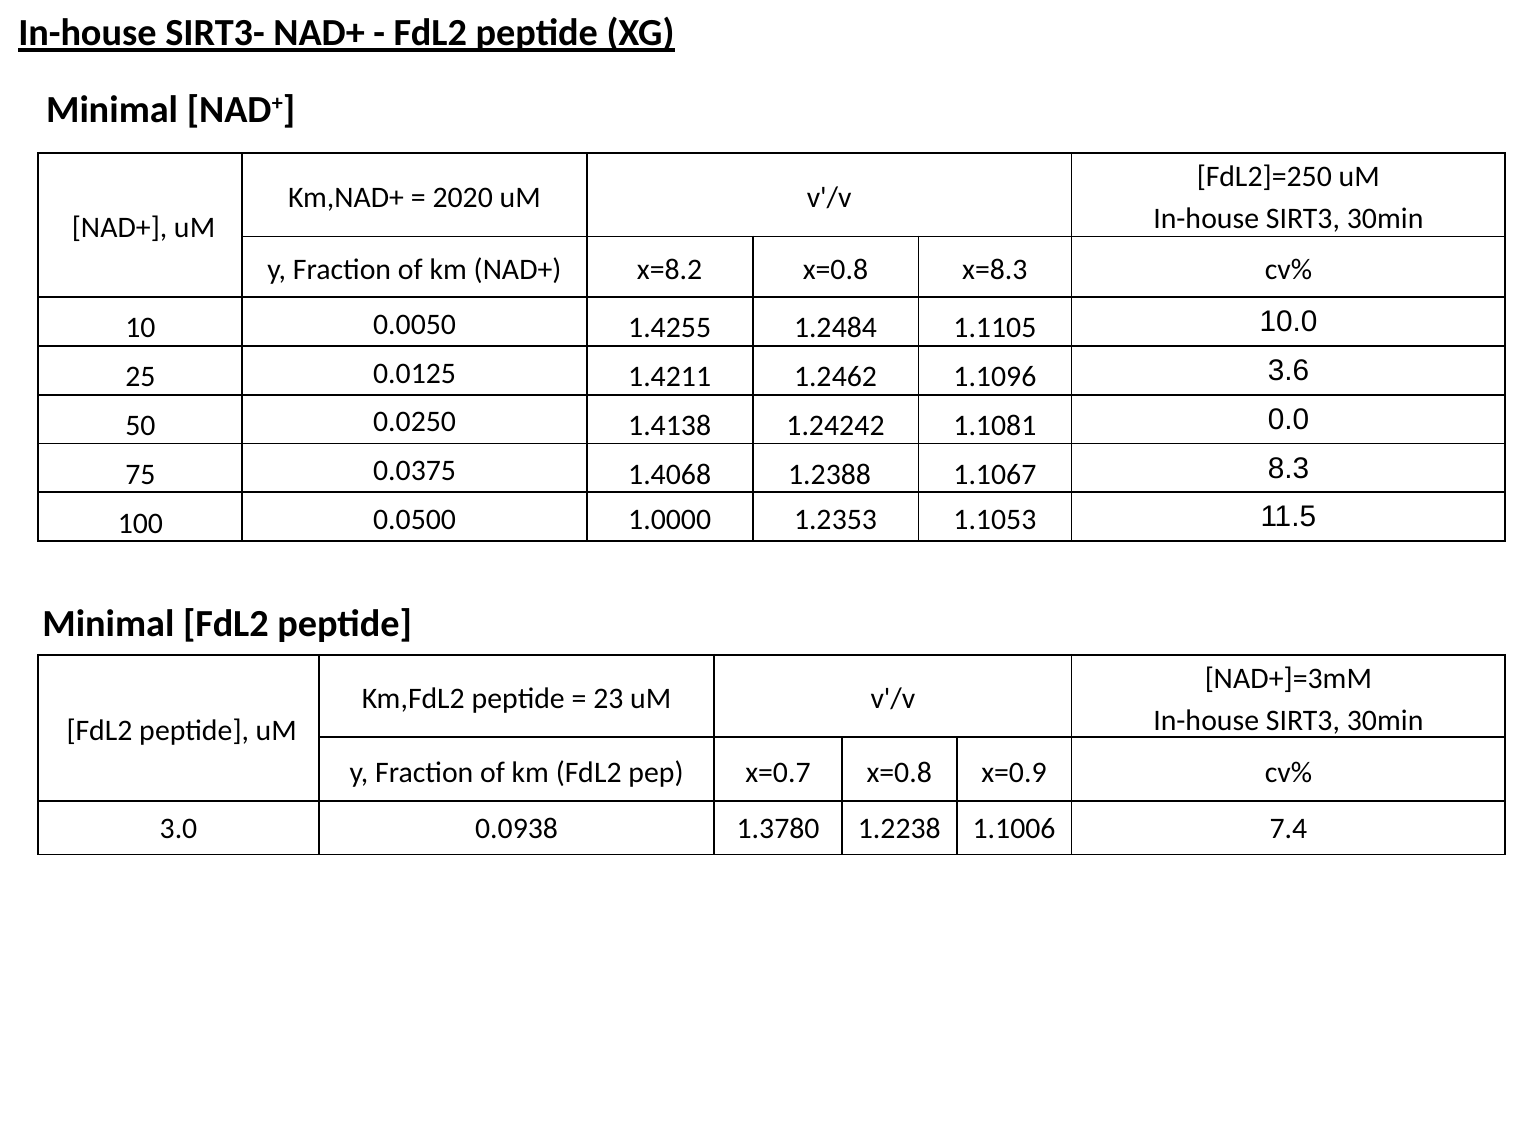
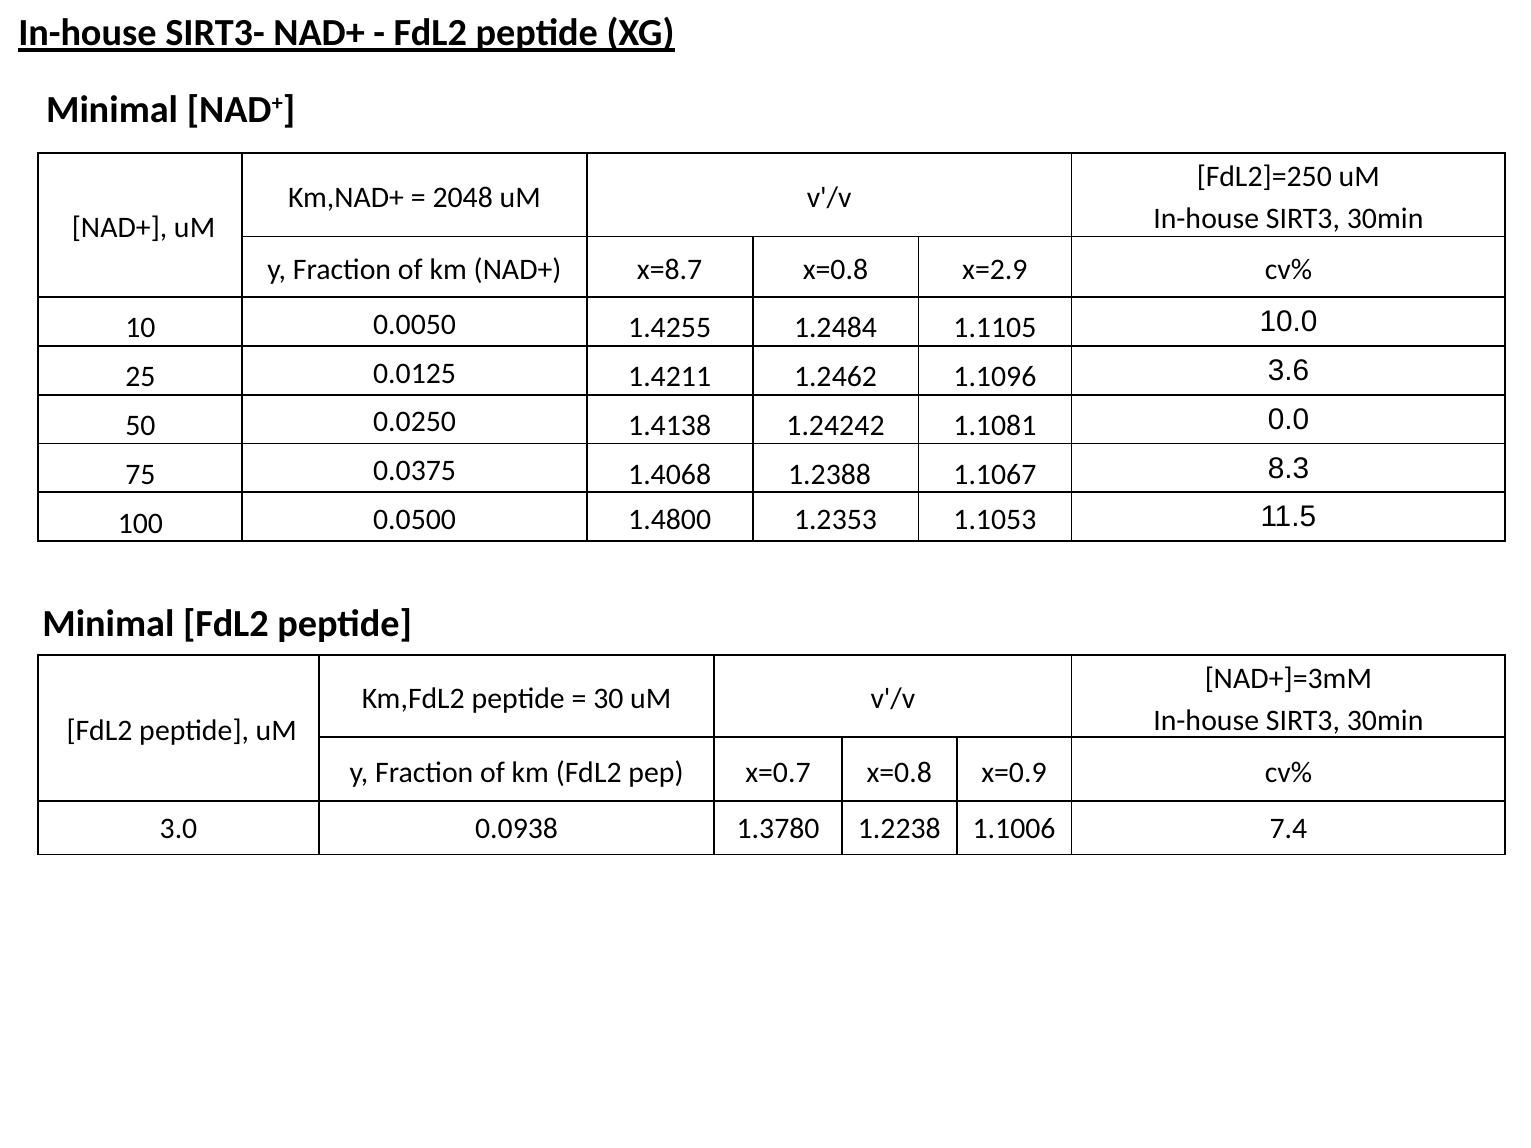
2020: 2020 -> 2048
x=8.2: x=8.2 -> x=8.7
x=8.3: x=8.3 -> x=2.9
1.0000: 1.0000 -> 1.4800
23: 23 -> 30
